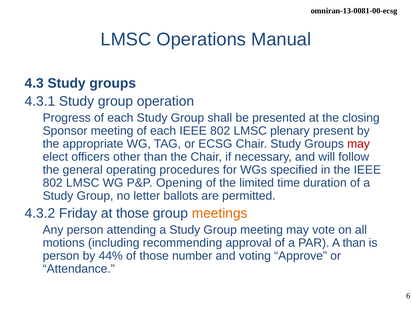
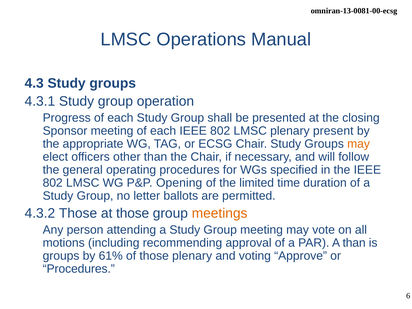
may at (359, 144) colour: red -> orange
4.3.2 Friday: Friday -> Those
person at (61, 256): person -> groups
44%: 44% -> 61%
those number: number -> plenary
Attendance at (79, 269): Attendance -> Procedures
